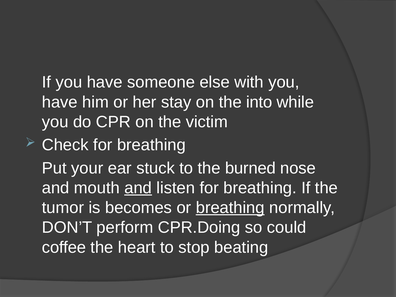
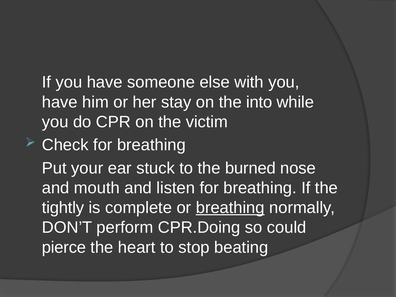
and at (138, 188) underline: present -> none
tumor: tumor -> tightly
becomes: becomes -> complete
coffee: coffee -> pierce
